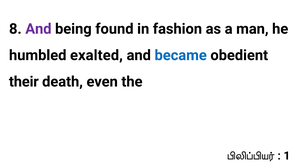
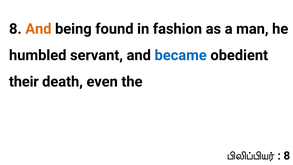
And at (38, 29) colour: purple -> orange
exalted: exalted -> servant
1 at (287, 156): 1 -> 8
